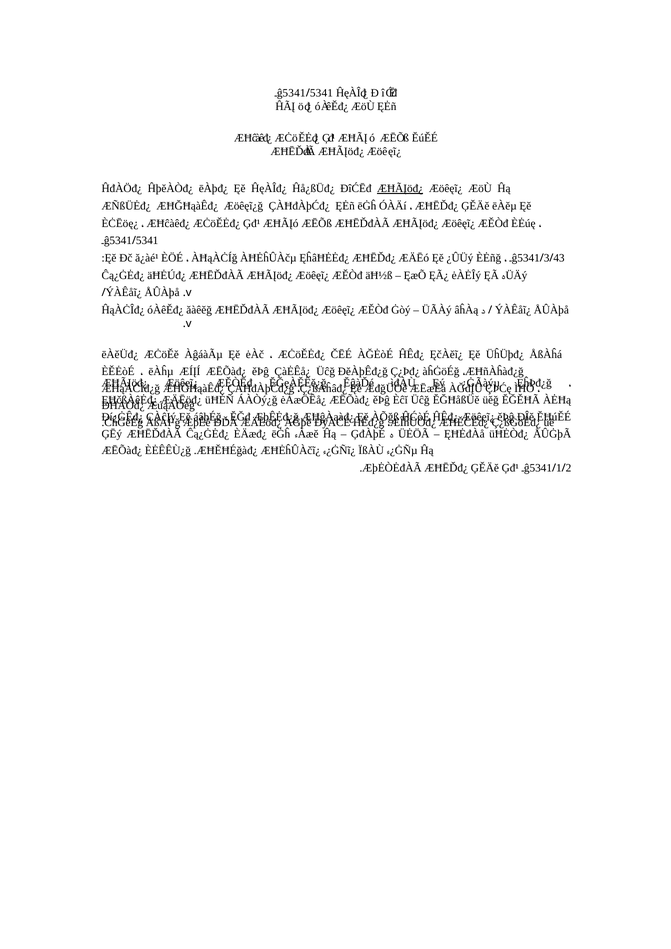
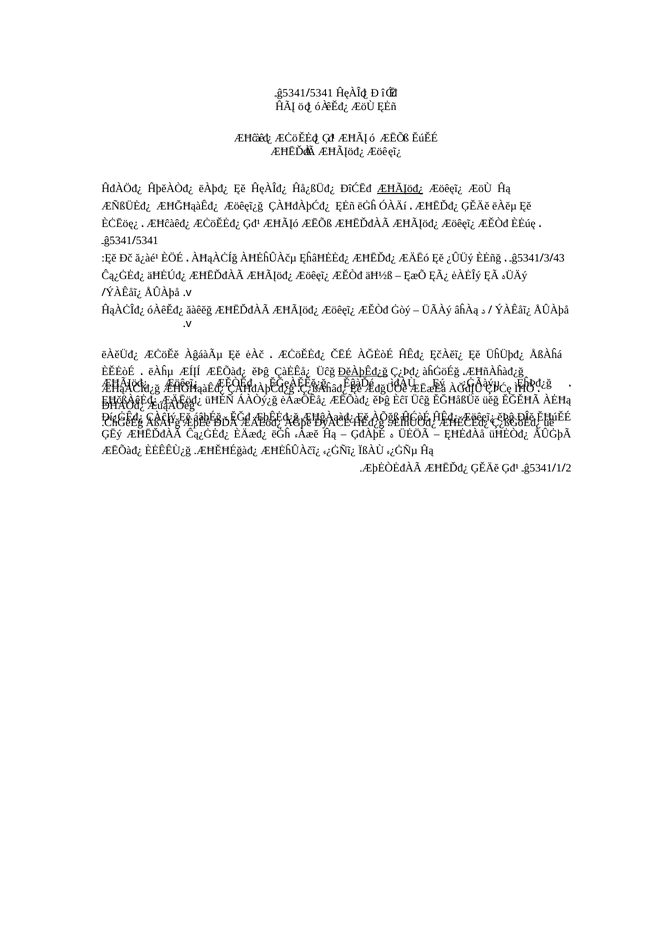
ĐĕÀþÊđ¿ğ underline: none -> present
